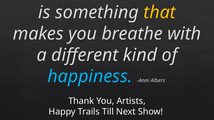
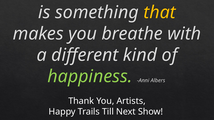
happiness colour: light blue -> light green
